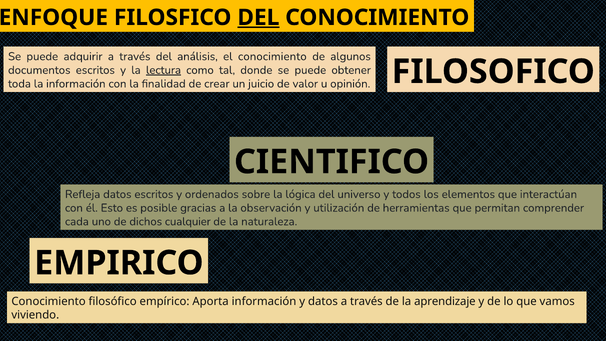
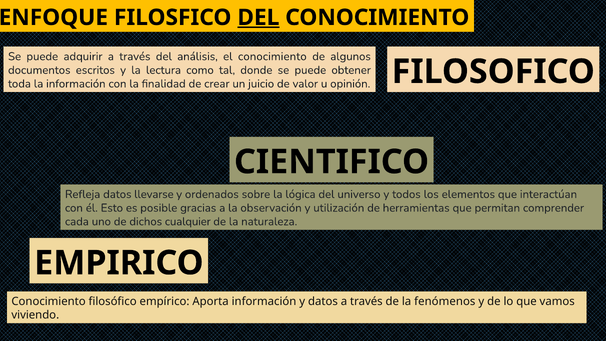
lectura underline: present -> none
datos escritos: escritos -> llevarse
aprendizaje: aprendizaje -> fenómenos
